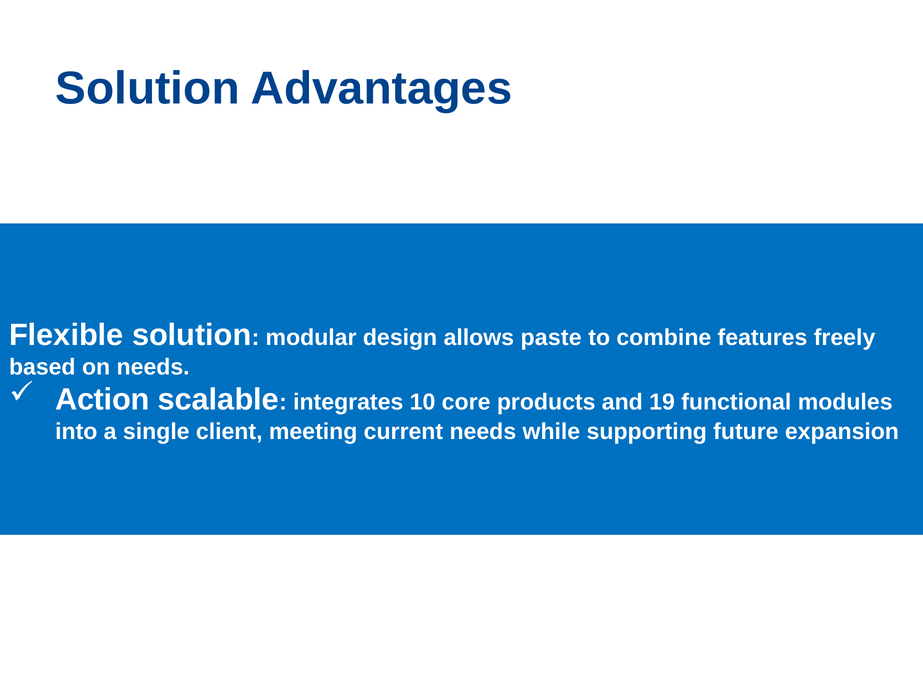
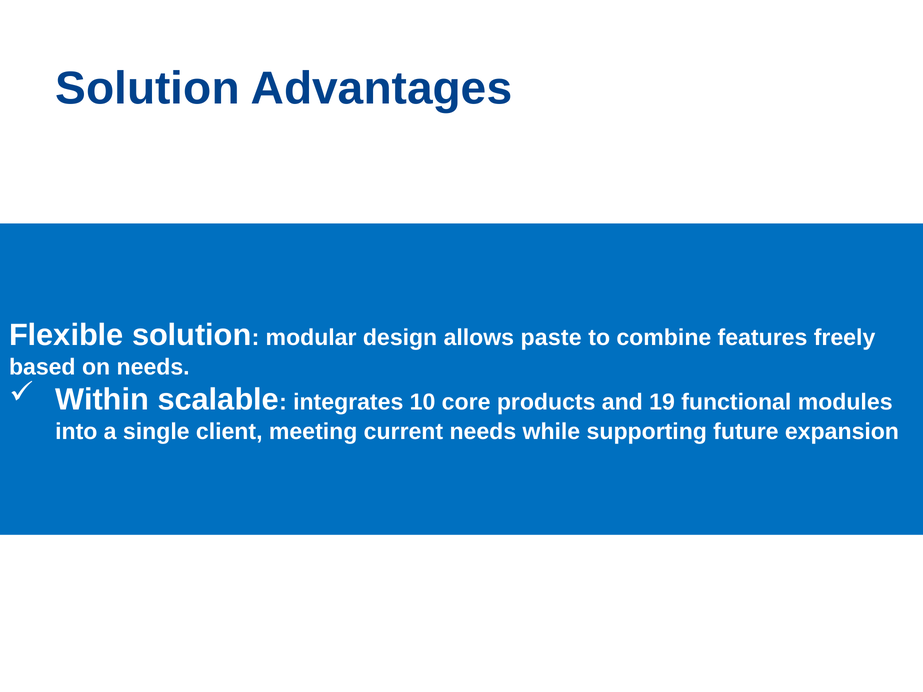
Action: Action -> Within
